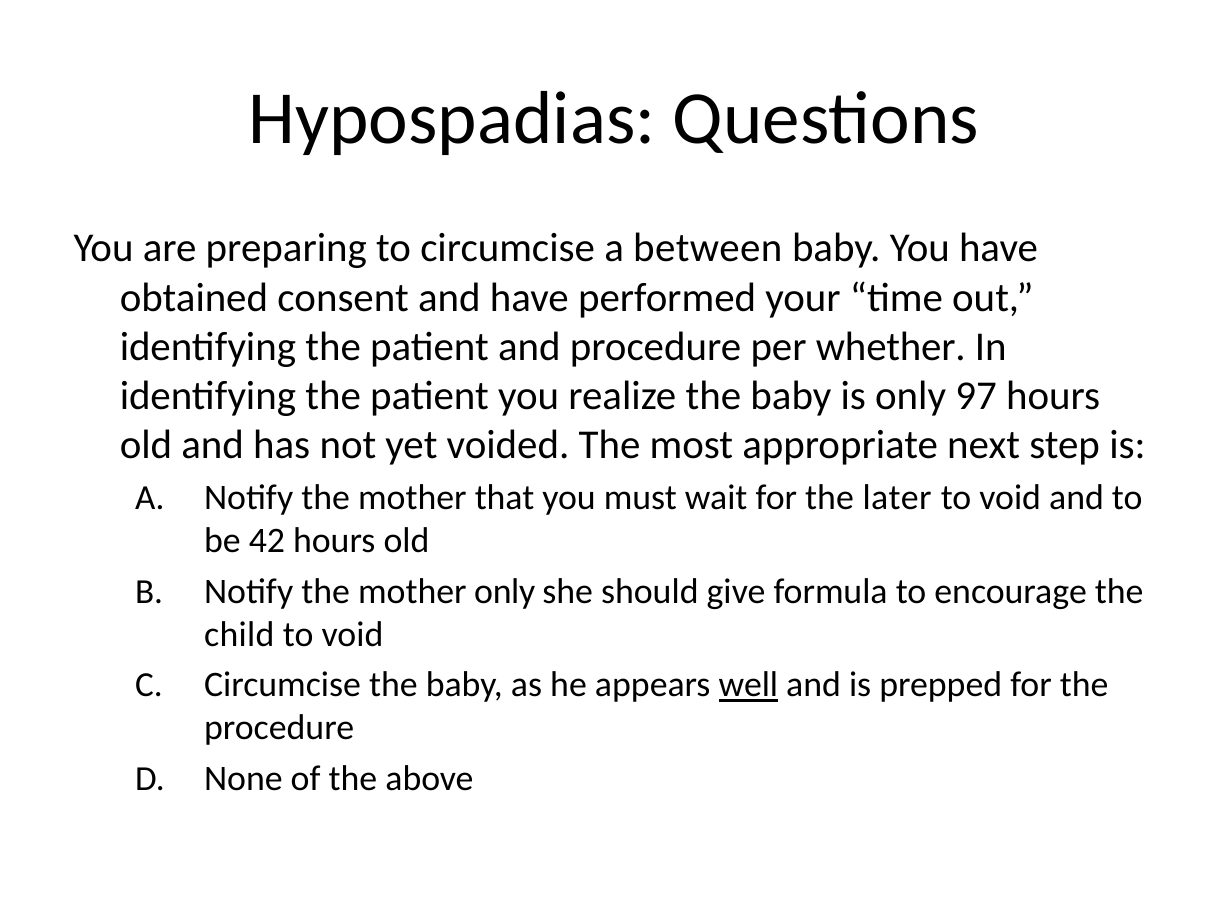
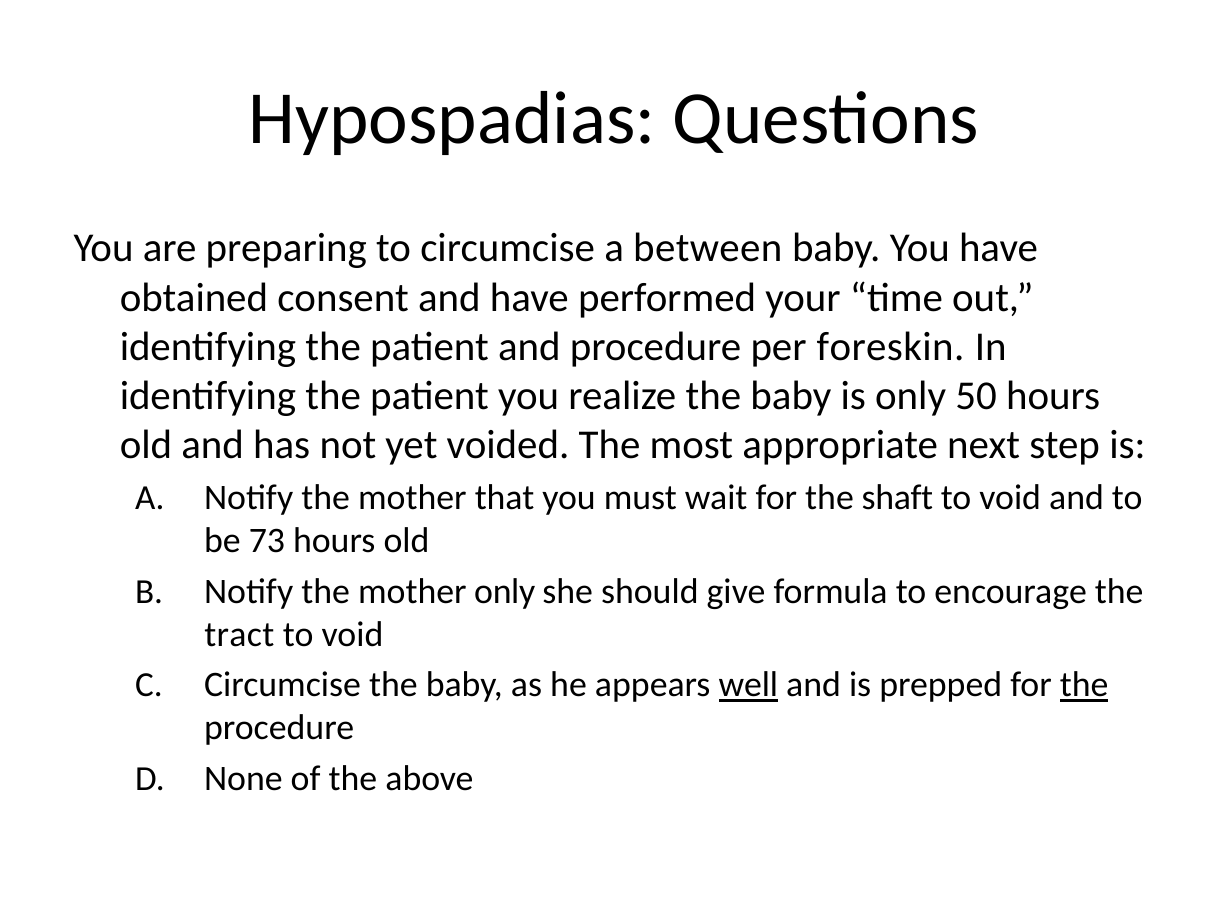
whether: whether -> foreskin
97: 97 -> 50
later: later -> shaft
42: 42 -> 73
child: child -> tract
the at (1084, 685) underline: none -> present
